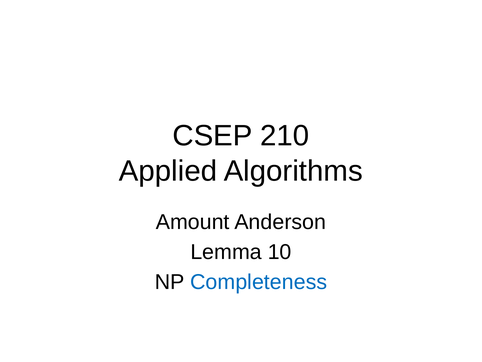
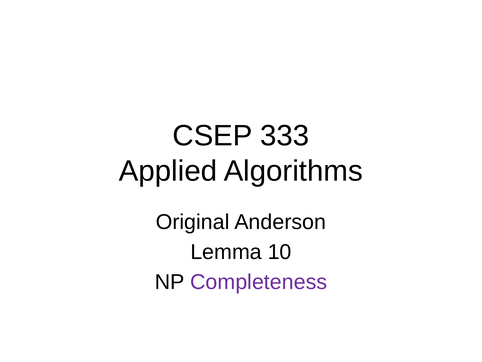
210: 210 -> 333
Amount: Amount -> Original
Completeness colour: blue -> purple
